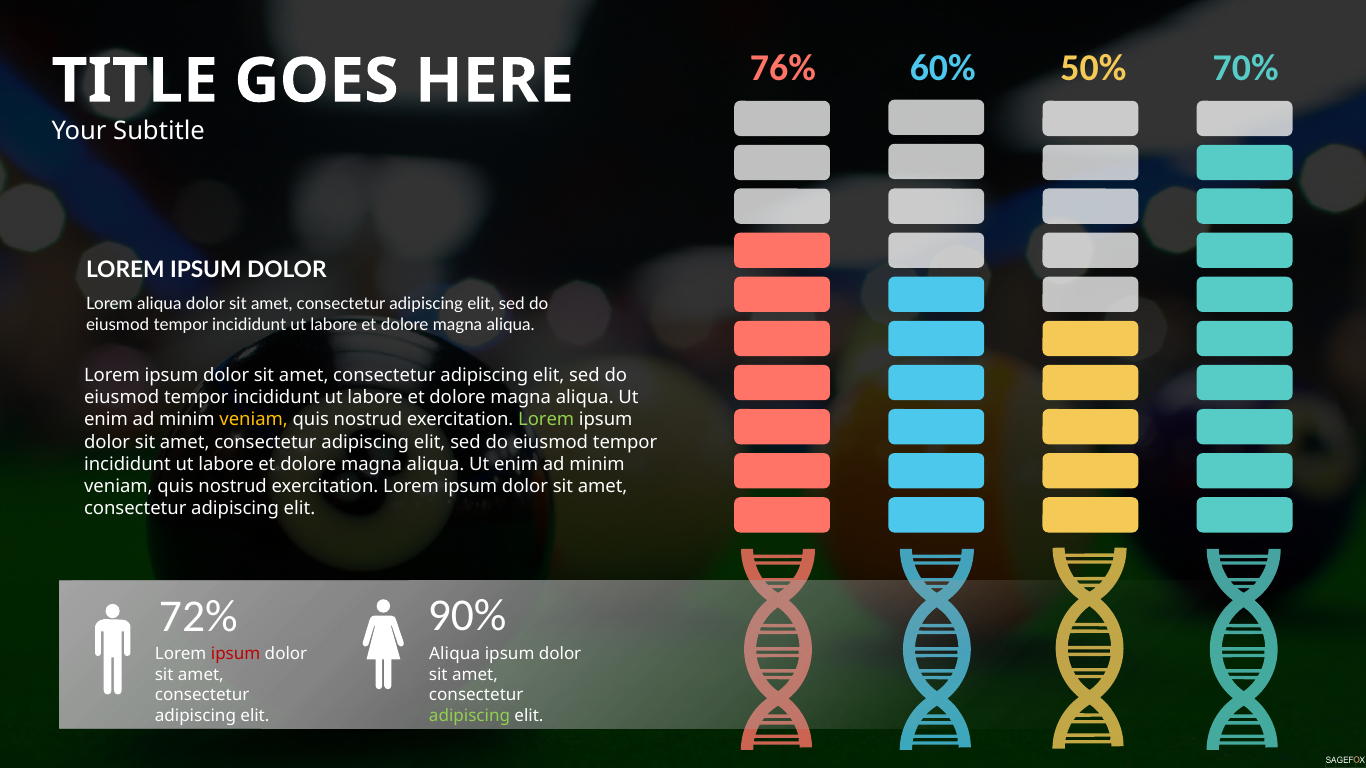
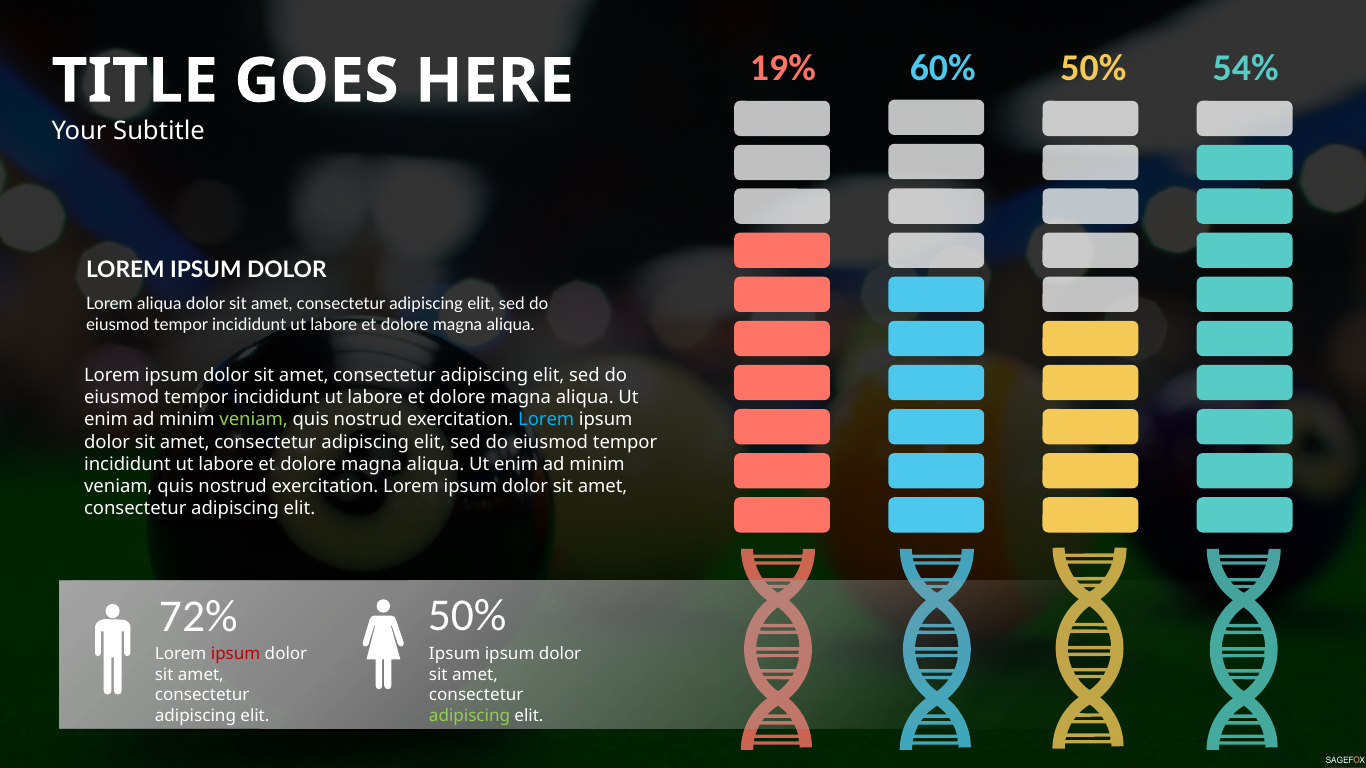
76%: 76% -> 19%
70%: 70% -> 54%
veniam at (254, 420) colour: yellow -> light green
Lorem at (546, 420) colour: light green -> light blue
72% 90%: 90% -> 50%
Aliqua at (455, 655): Aliqua -> Ipsum
